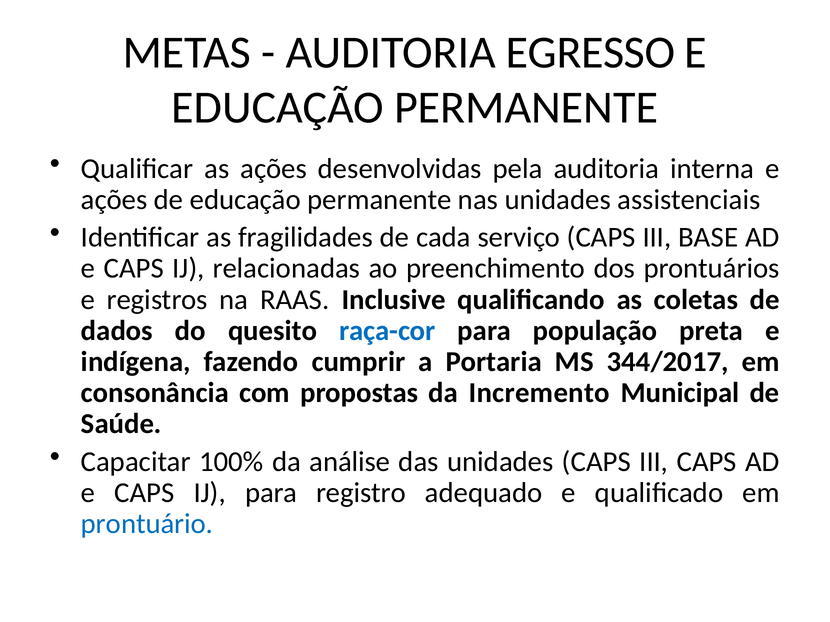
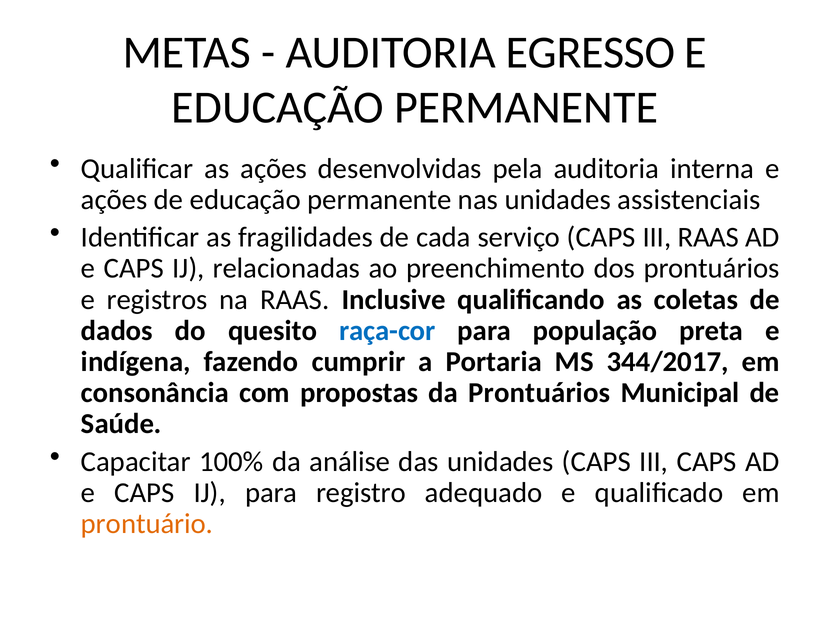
III BASE: BASE -> RAAS
da Incremento: Incremento -> Prontuários
prontuário colour: blue -> orange
